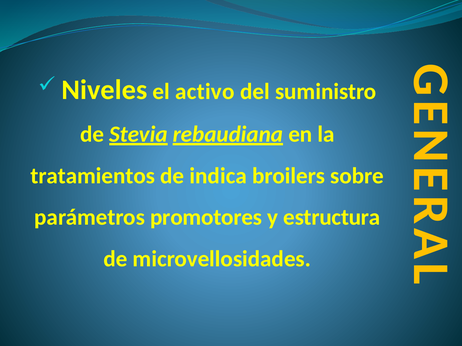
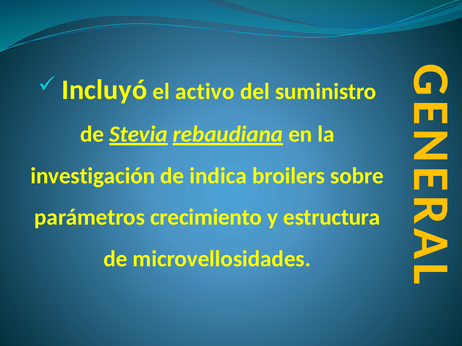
Niveles: Niveles -> Incluyó
tratamientos: tratamientos -> investigación
promotores: promotores -> crecimiento
